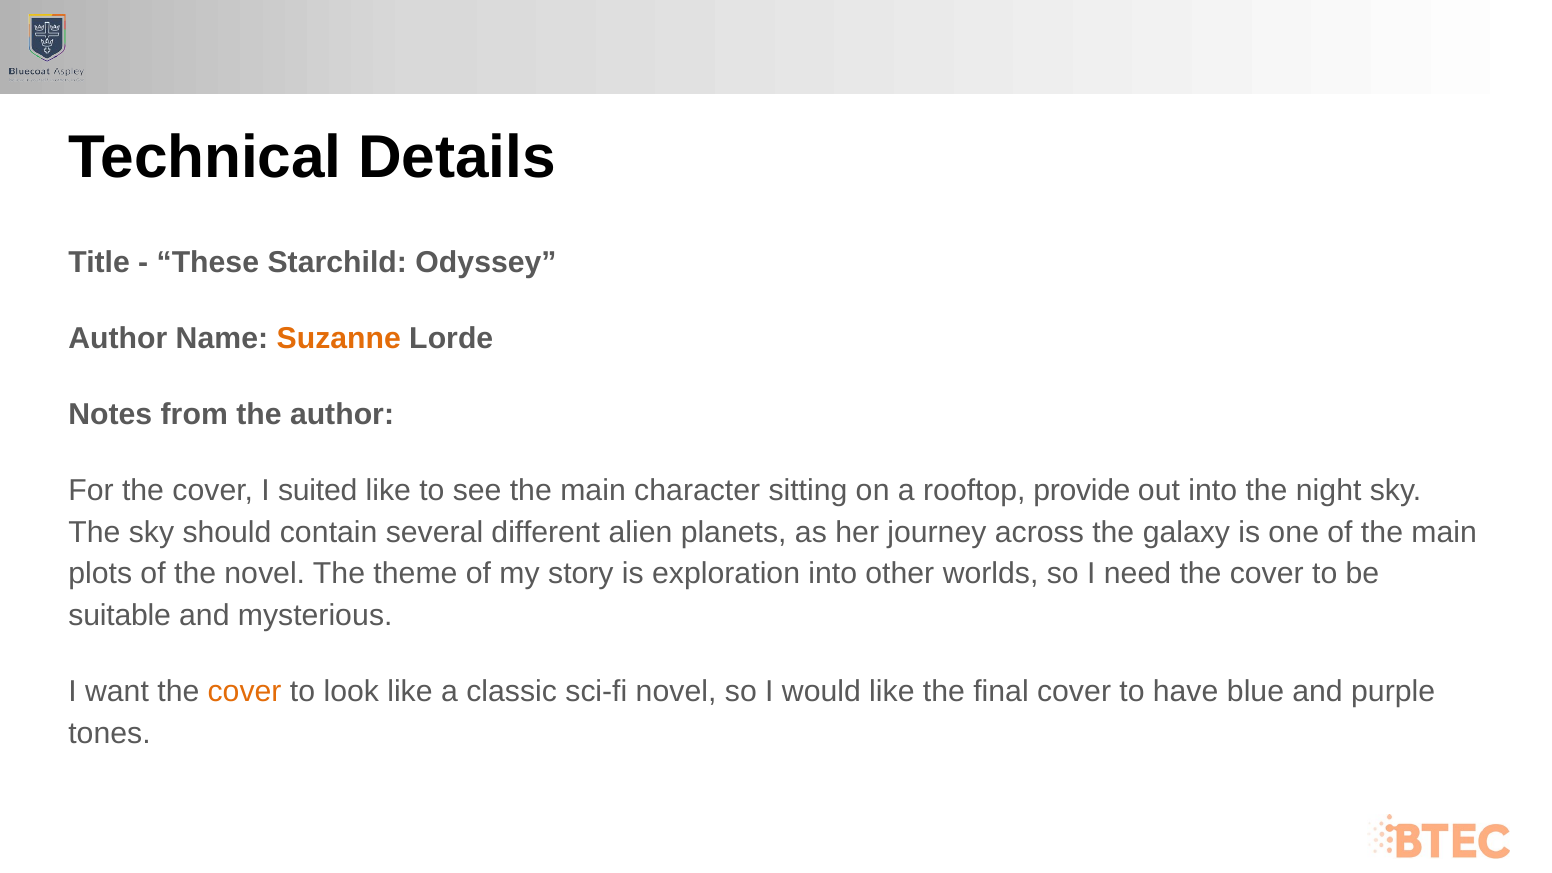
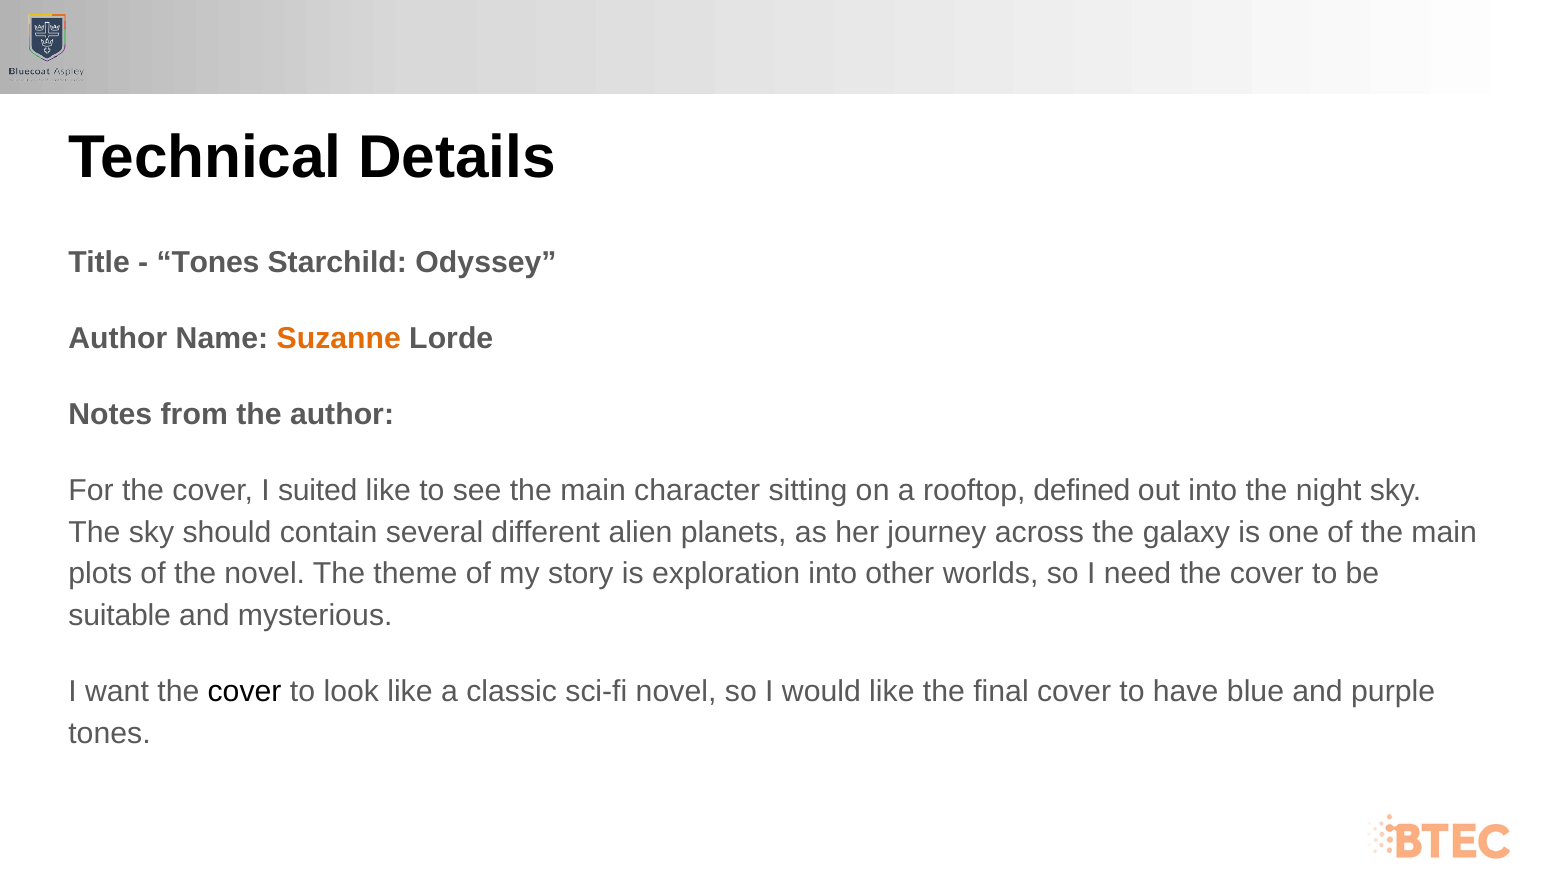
These at (208, 263): These -> Tones
provide: provide -> defined
cover at (245, 692) colour: orange -> black
